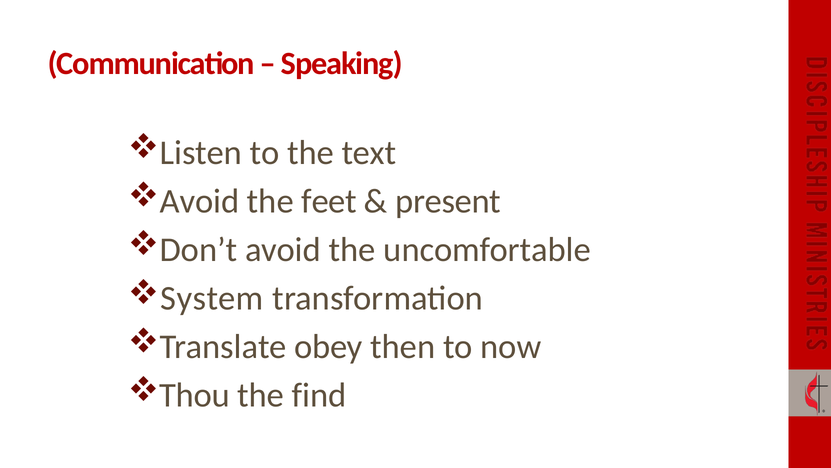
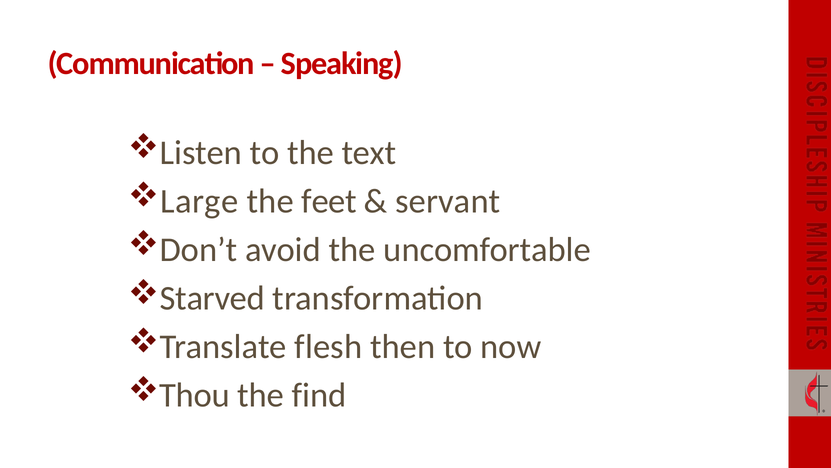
Avoid at (199, 201): Avoid -> Large
present: present -> servant
System: System -> Starved
obey: obey -> flesh
